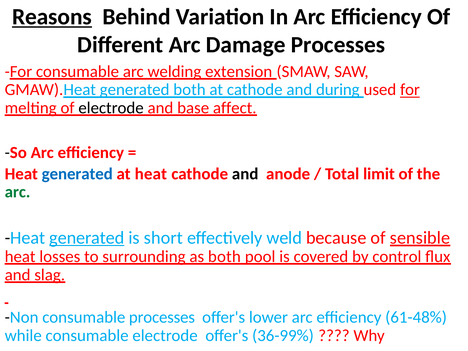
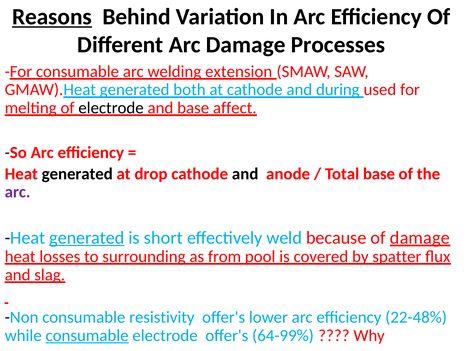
for at (410, 90) underline: present -> none
generated at (77, 174) colour: blue -> black
at heat: heat -> drop
Total limit: limit -> base
arc at (18, 192) colour: green -> purple
of sensible: sensible -> damage
as both: both -> from
control: control -> spatter
consumable processes: processes -> resistivity
61-48%: 61-48% -> 22-48%
consumable at (87, 336) underline: none -> present
36-99%: 36-99% -> 64-99%
